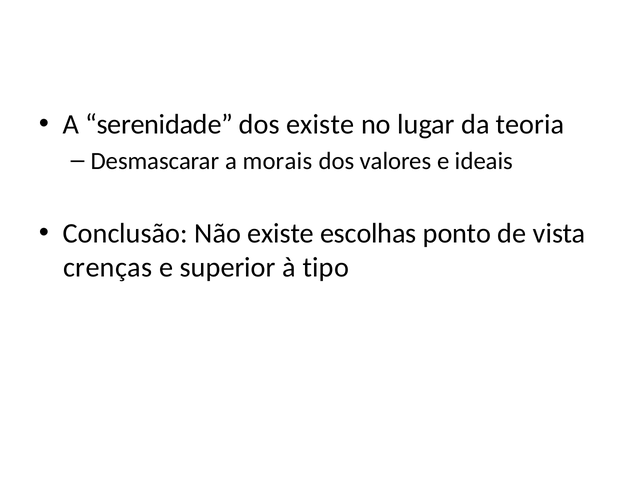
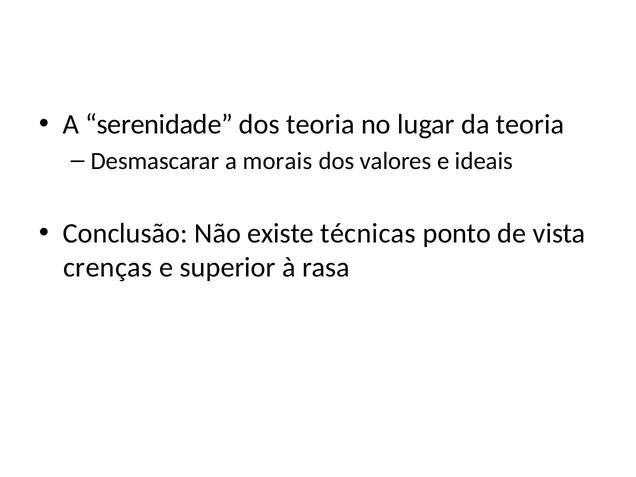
dos existe: existe -> teoria
escolhas: escolhas -> técnicas
tipo: tipo -> rasa
